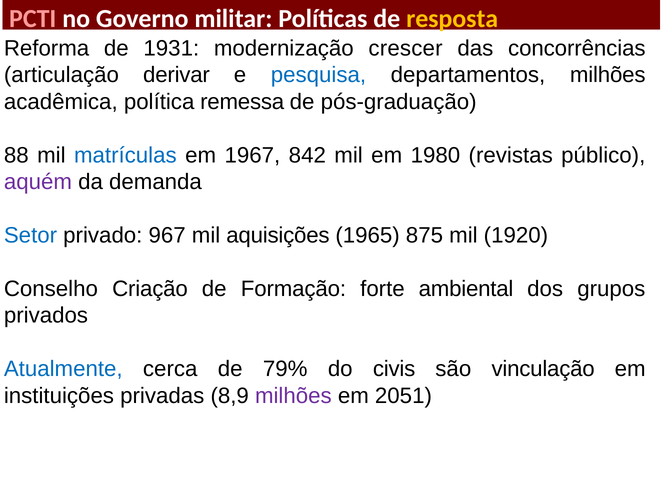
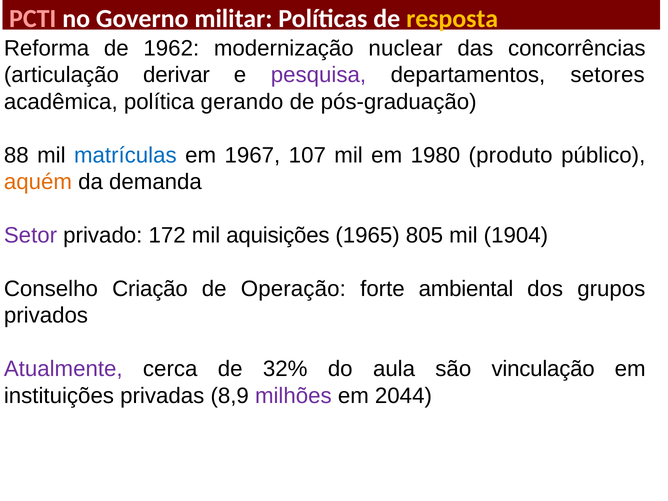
1931: 1931 -> 1962
crescer: crescer -> nuclear
pesquisa colour: blue -> purple
departamentos milhões: milhões -> setores
remessa: remessa -> gerando
842: 842 -> 107
revistas: revistas -> produto
aquém colour: purple -> orange
Setor colour: blue -> purple
967: 967 -> 172
875: 875 -> 805
1920: 1920 -> 1904
Formação: Formação -> Operação
Atualmente colour: blue -> purple
79%: 79% -> 32%
civis: civis -> aula
2051: 2051 -> 2044
